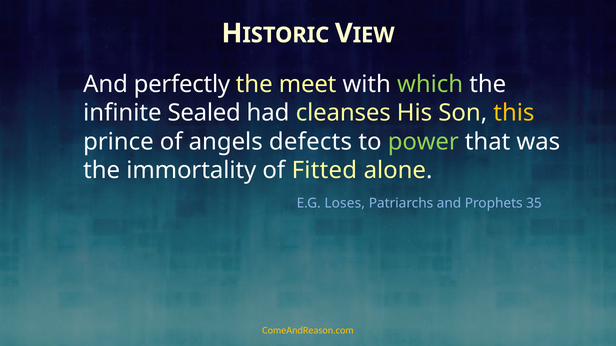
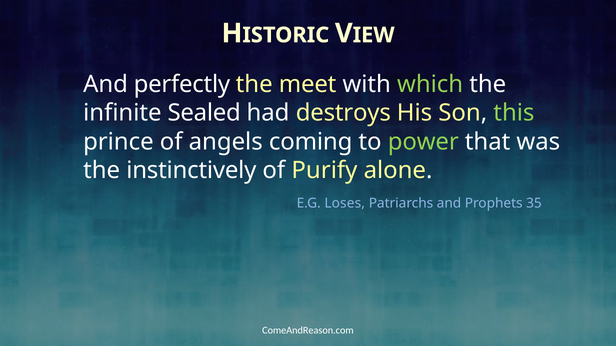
cleanses: cleanses -> destroys
this colour: yellow -> light green
defects: defects -> coming
immortality: immortality -> instinctively
Fitted: Fitted -> Purify
ComeAndReason.com colour: yellow -> white
